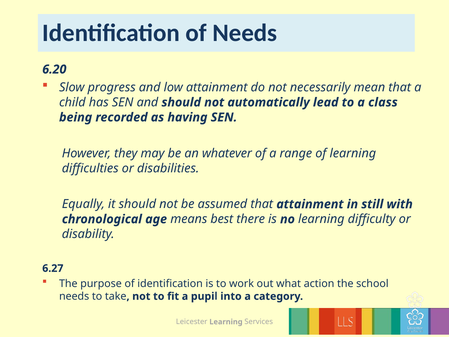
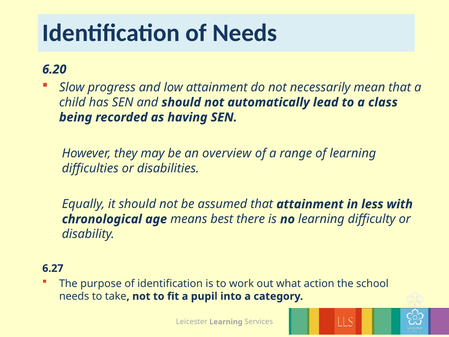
whatever: whatever -> overview
still: still -> less
